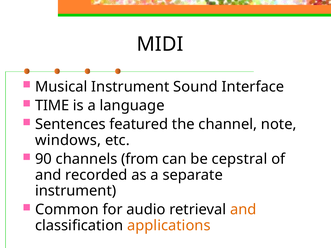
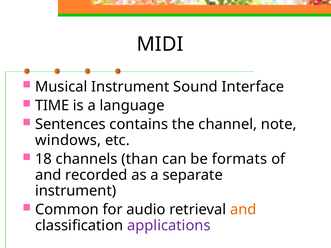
featured: featured -> contains
90: 90 -> 18
from: from -> than
cepstral: cepstral -> formats
applications colour: orange -> purple
